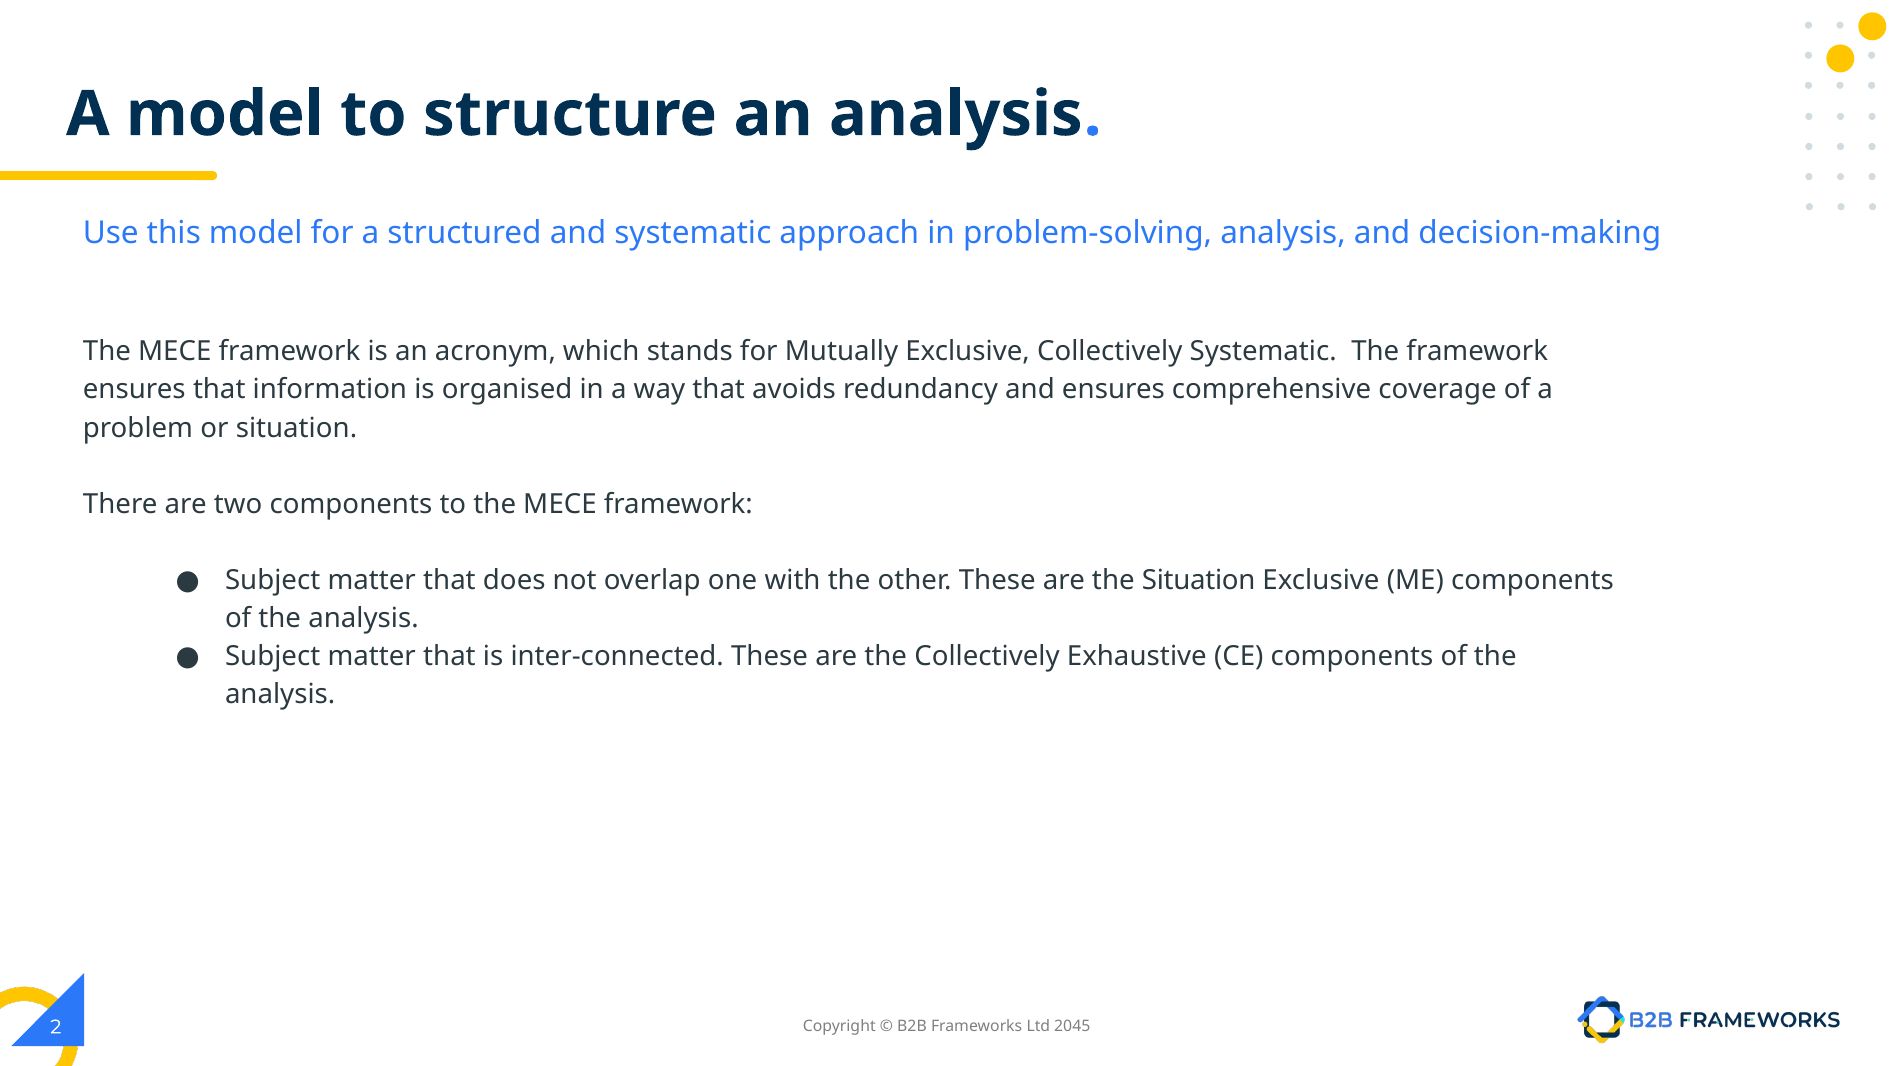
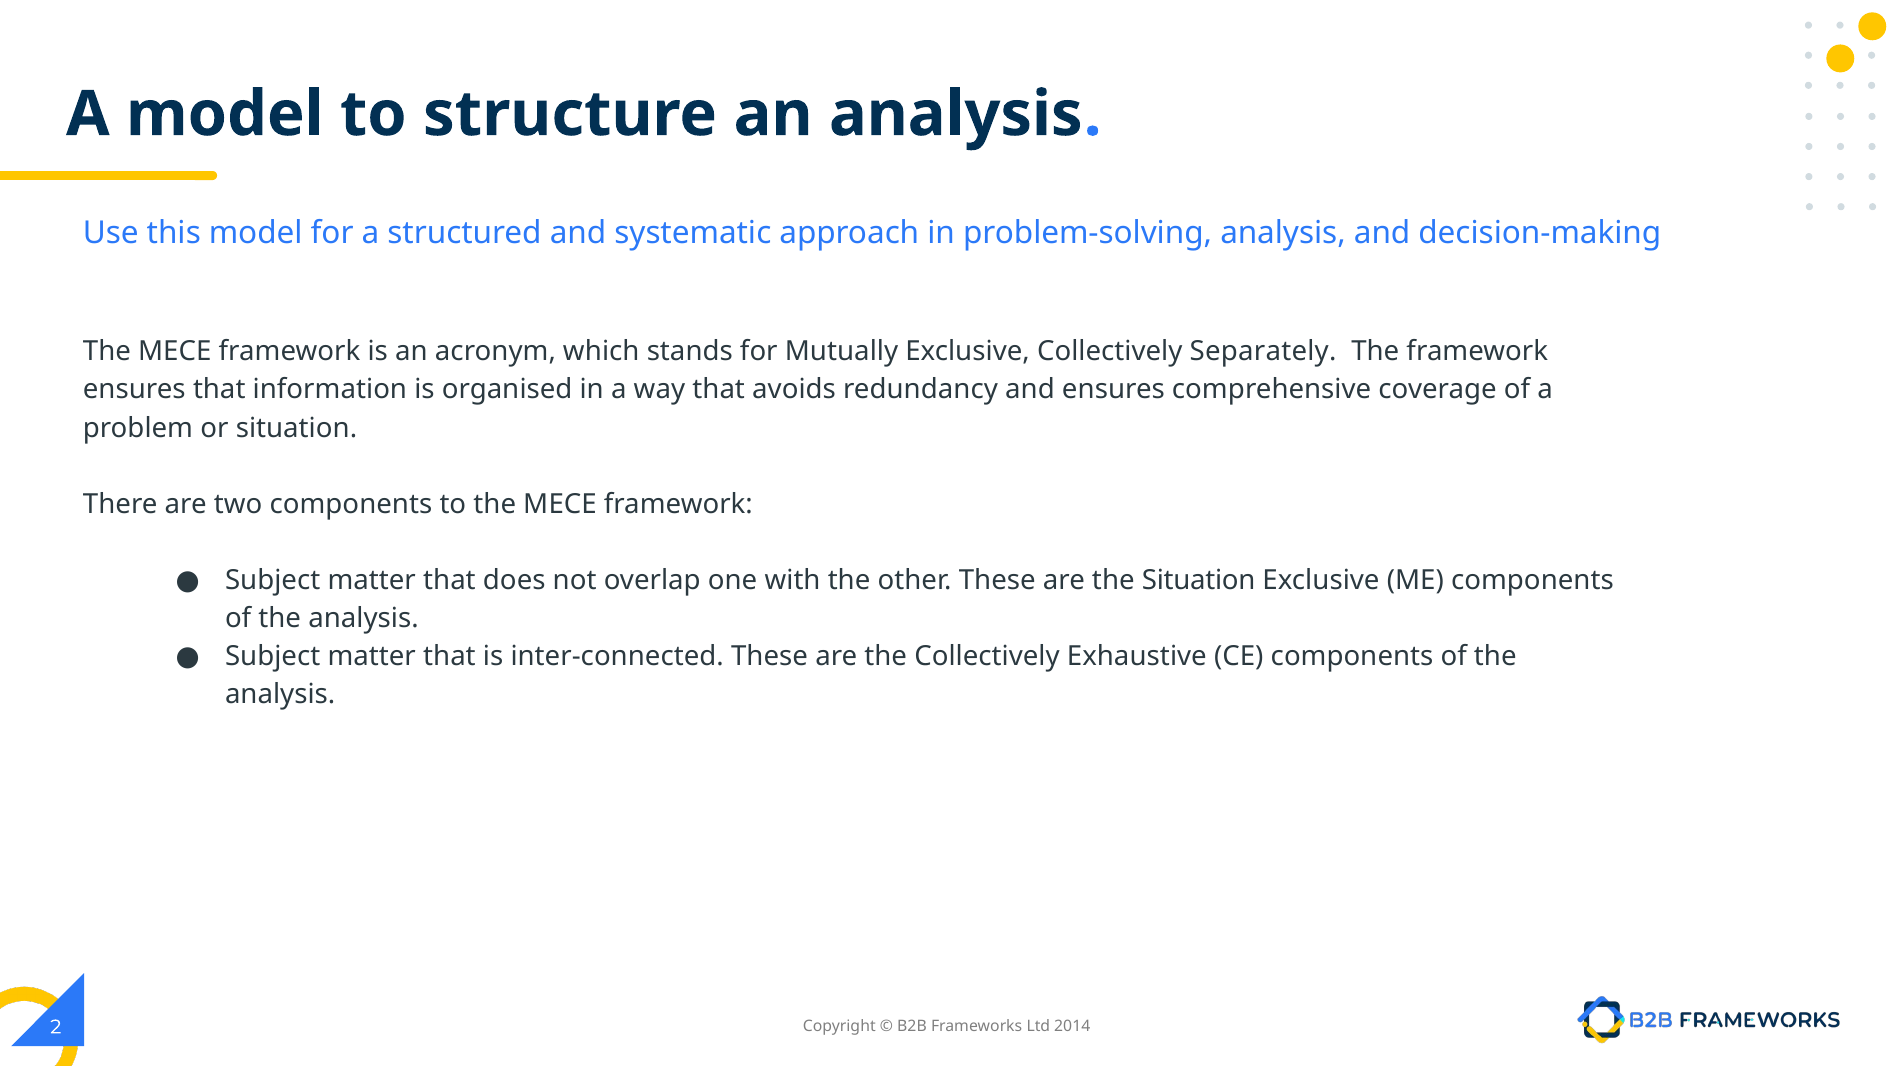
Collectively Systematic: Systematic -> Separately
2045: 2045 -> 2014
